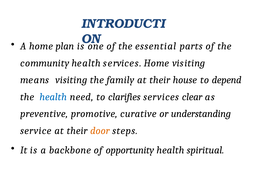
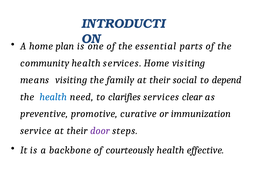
house: house -> social
understanding: understanding -> immunization
door colour: orange -> purple
opportunity: opportunity -> courteously
spiritual: spiritual -> effective
